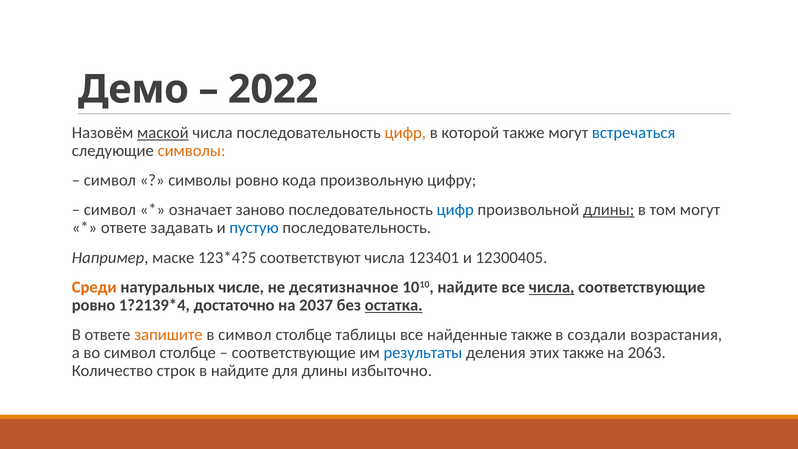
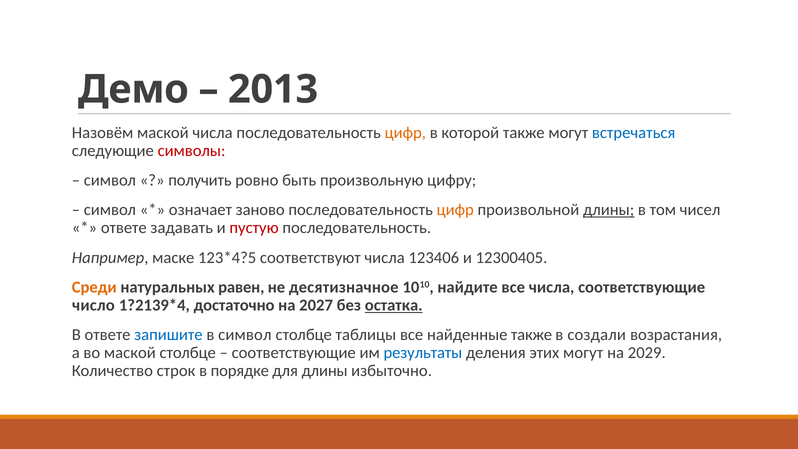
2022: 2022 -> 2013
маской at (163, 133) underline: present -> none
символы at (192, 151) colour: orange -> red
символы at (200, 180): символы -> получить
кода: кода -> быть
цифр at (455, 210) colour: blue -> orange
том могут: могут -> чисел
пустую colour: blue -> red
123401: 123401 -> 123406
числе: числе -> равен
числа at (552, 287) underline: present -> none
ровно at (94, 305): ровно -> число
2037: 2037 -> 2027
запишите colour: orange -> blue
во символ: символ -> маской
этих также: также -> могут
2063: 2063 -> 2029
в найдите: найдите -> порядке
